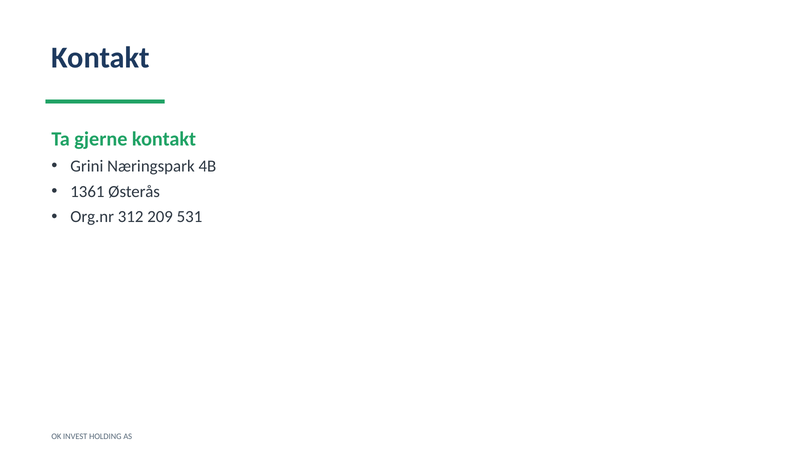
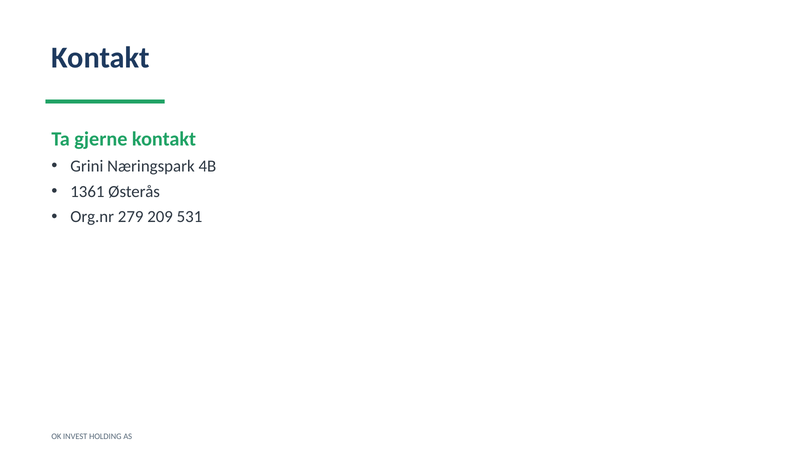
312: 312 -> 279
